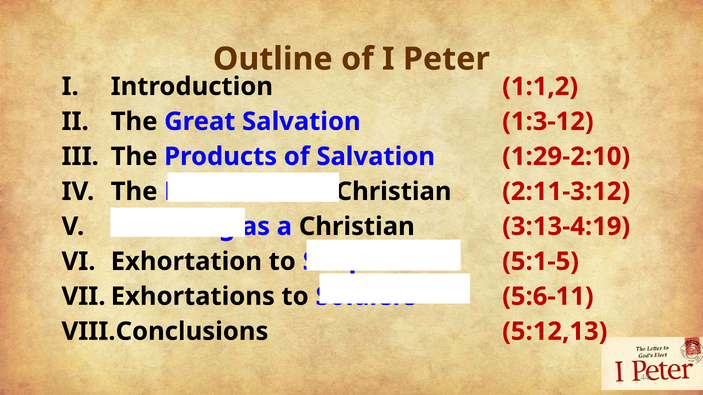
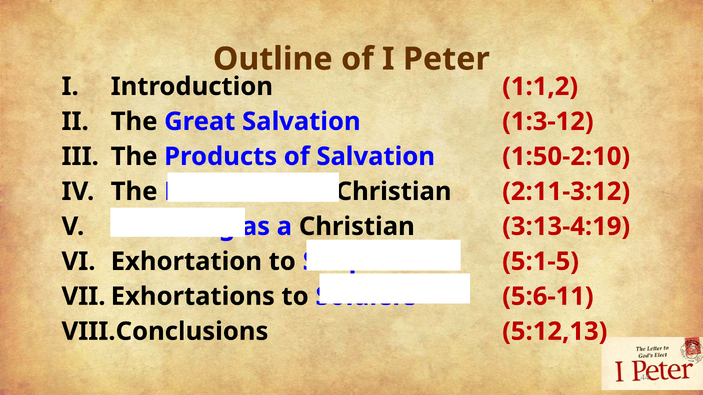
1:29-2:10: 1:29-2:10 -> 1:50-2:10
